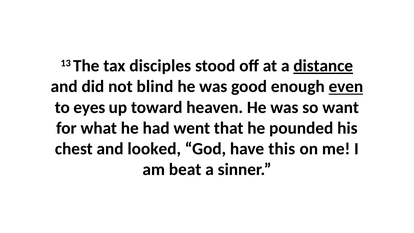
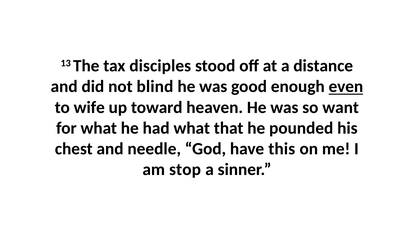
distance underline: present -> none
eyes: eyes -> wife
had went: went -> what
looked: looked -> needle
beat: beat -> stop
